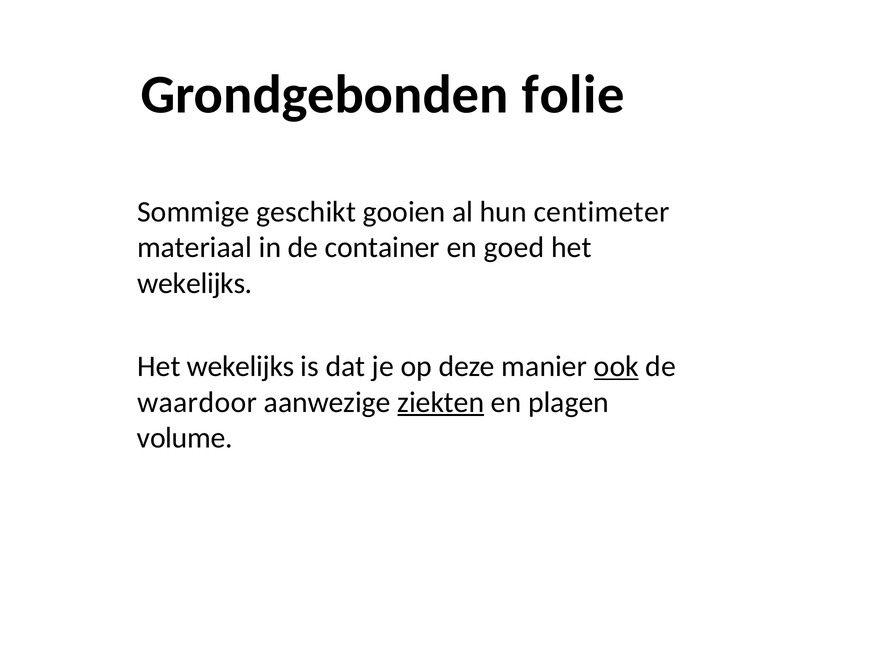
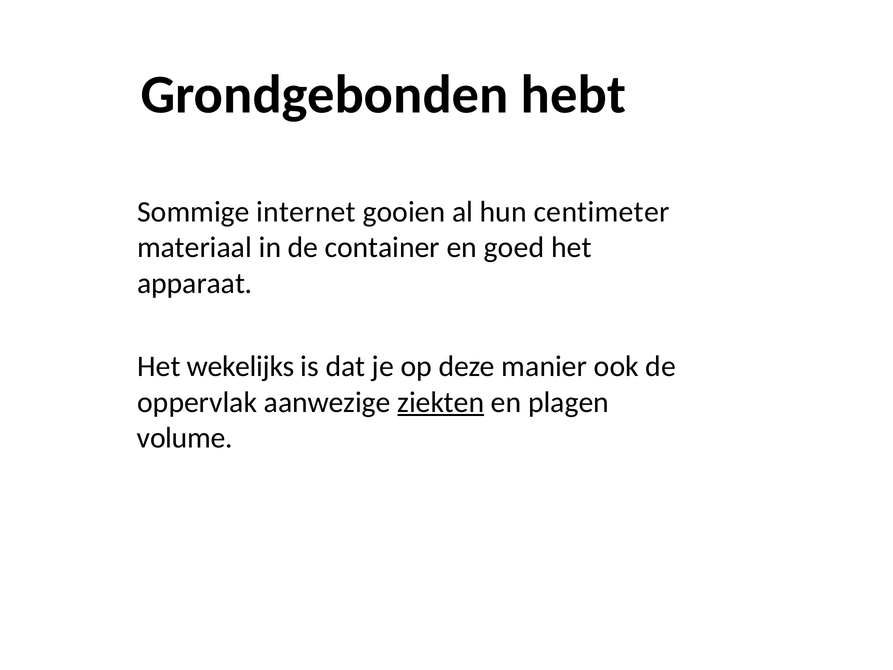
folie: folie -> hebt
geschikt: geschikt -> internet
wekelijks at (195, 283): wekelijks -> apparaat
ook underline: present -> none
waardoor: waardoor -> oppervlak
